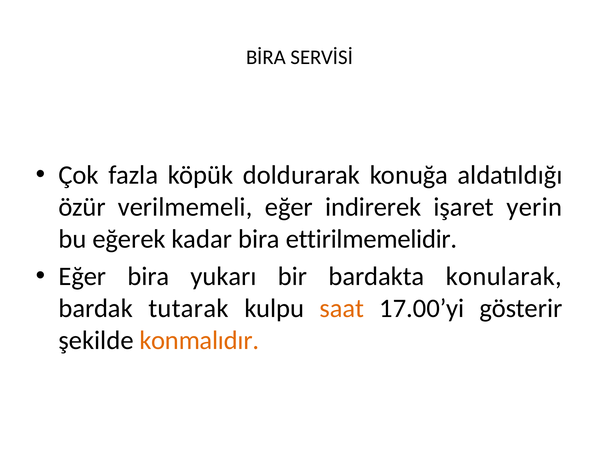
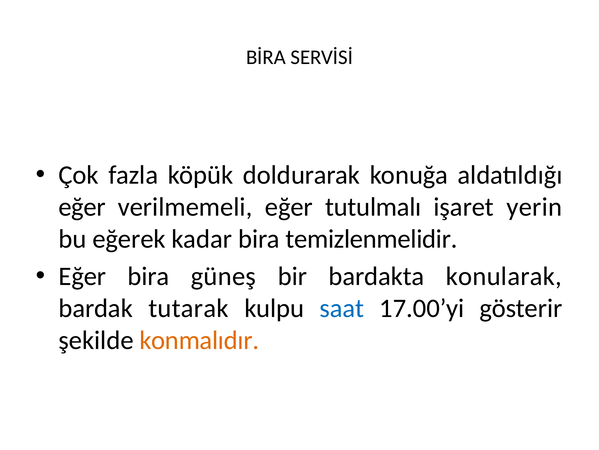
özür at (82, 207): özür -> eğer
indirerek: indirerek -> tutulmalı
ettirilmemelidir: ettirilmemelidir -> temizlenmelidir
yukarı: yukarı -> güneş
saat colour: orange -> blue
